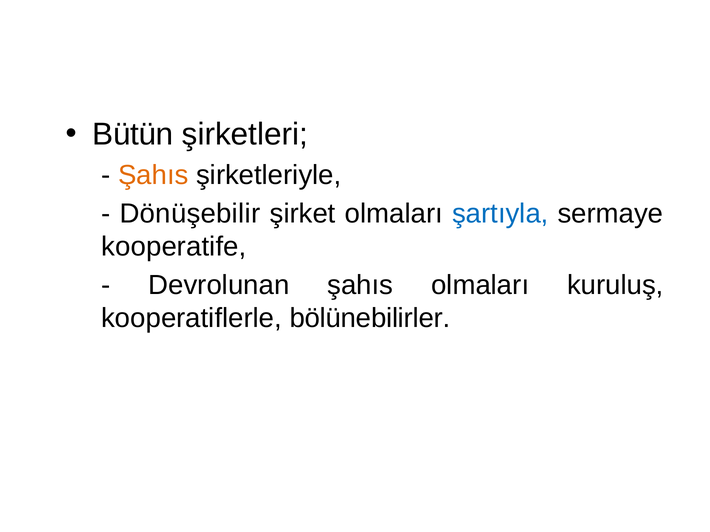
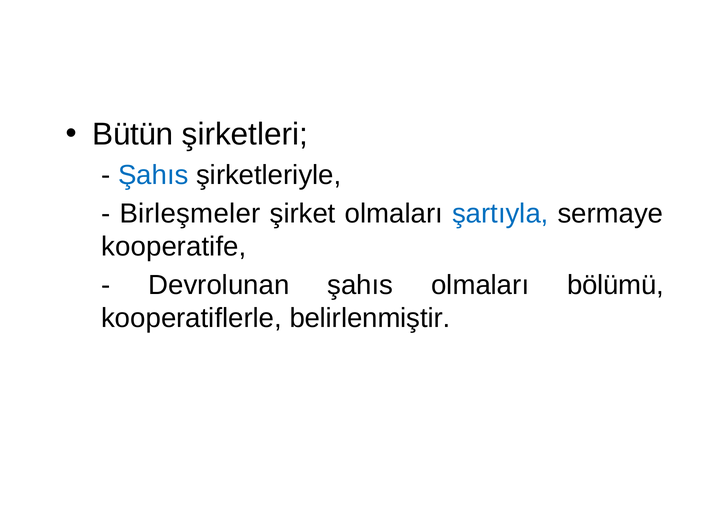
Şahıs at (153, 175) colour: orange -> blue
Dönüşebilir: Dönüşebilir -> Birleşmeler
kuruluş: kuruluş -> bölümü
bölünebilirler: bölünebilirler -> belirlenmiştir
